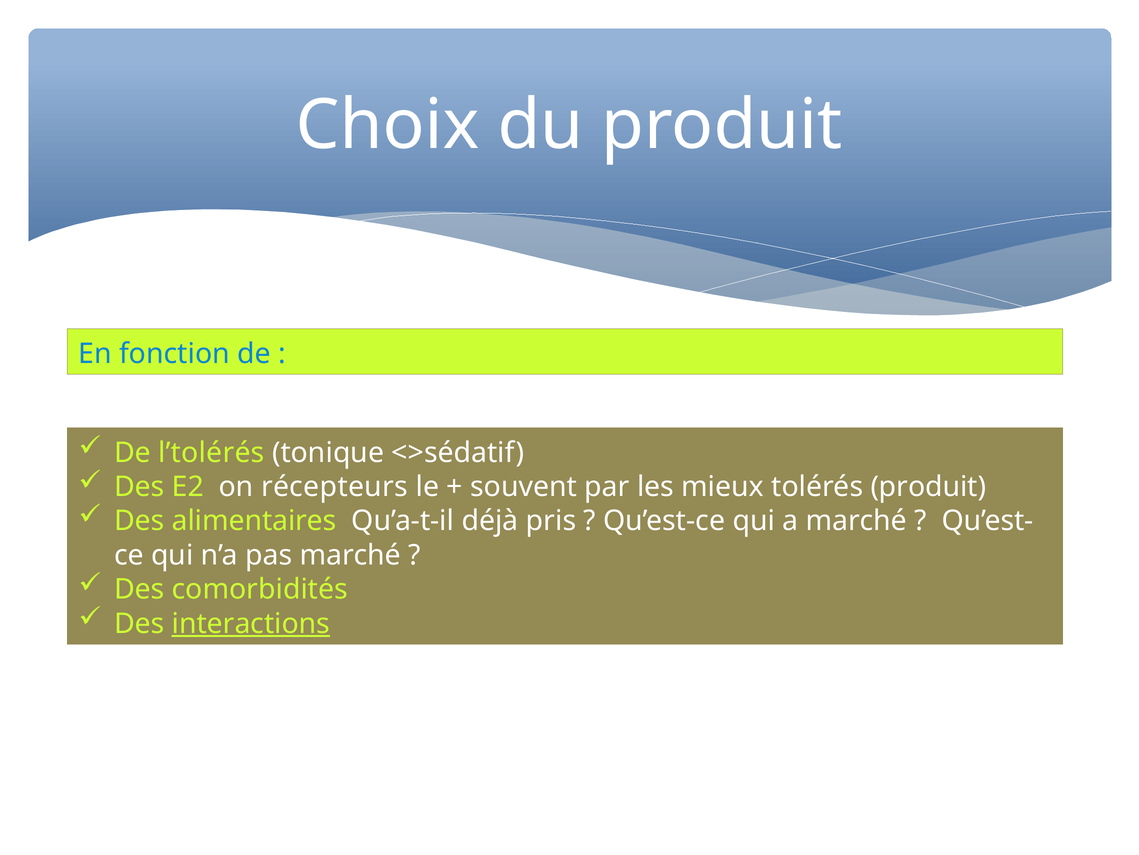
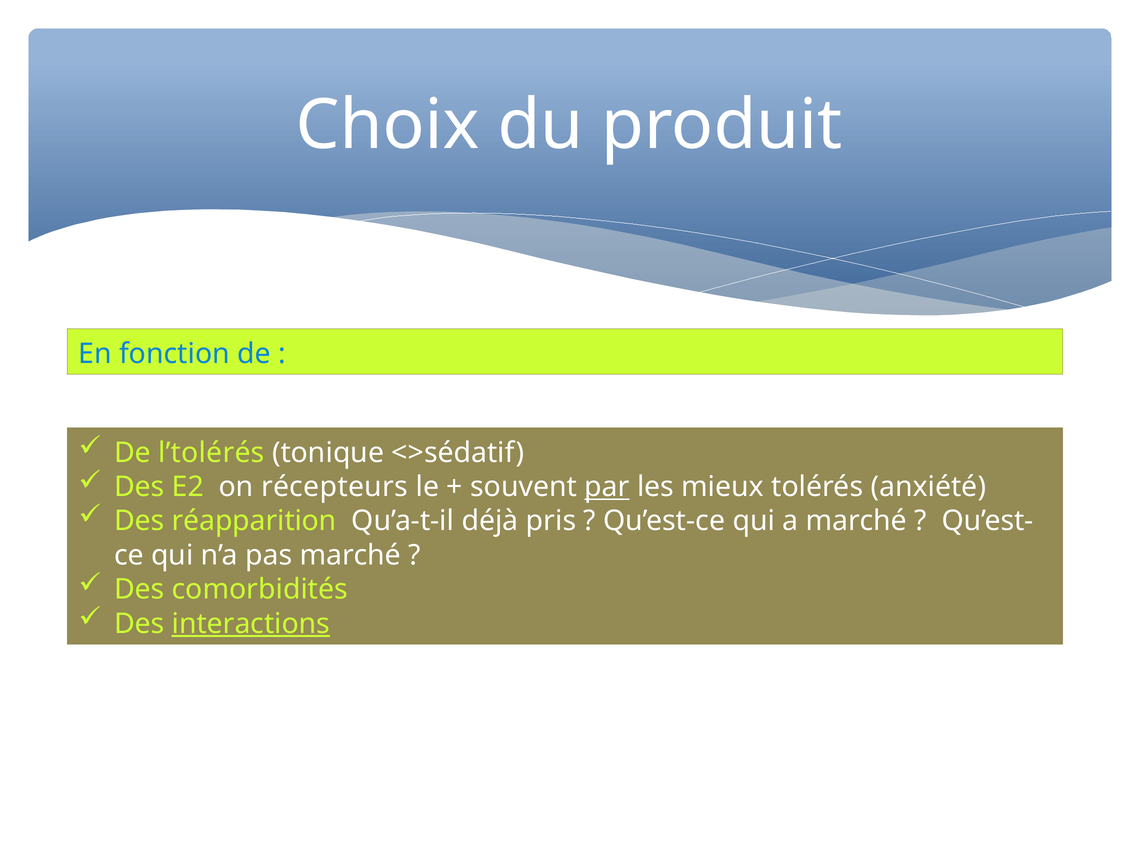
par underline: none -> present
tolérés produit: produit -> anxiété
alimentaires: alimentaires -> réapparition
